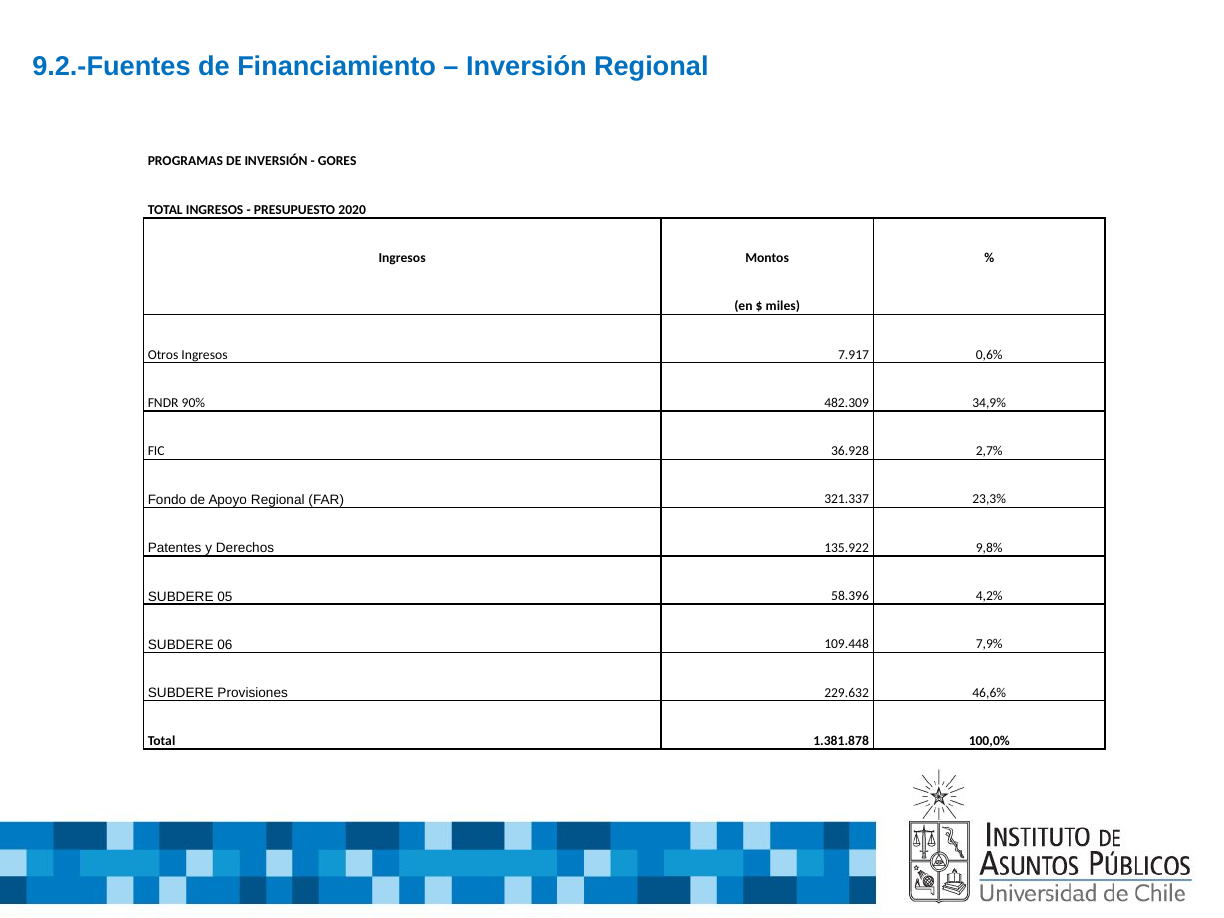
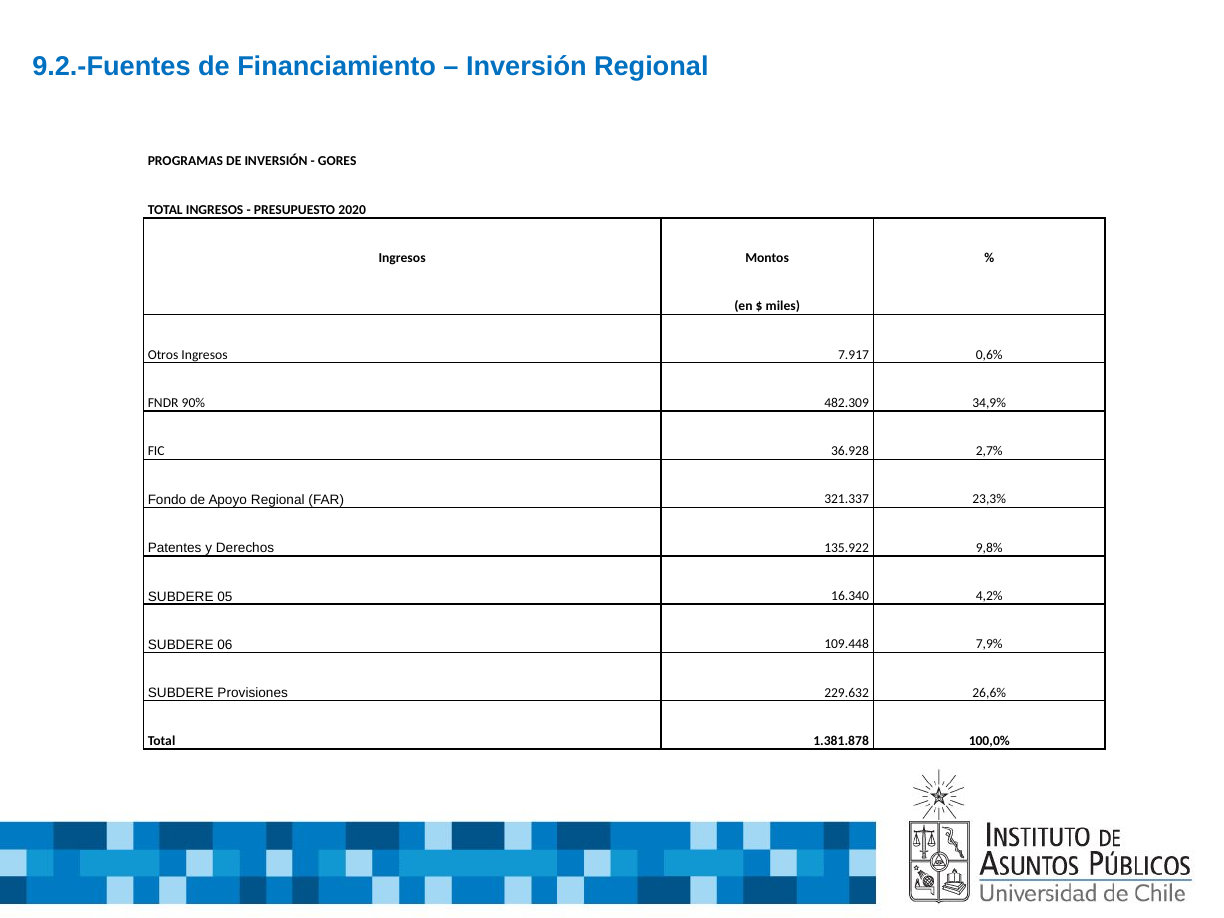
58.396: 58.396 -> 16.340
46,6%: 46,6% -> 26,6%
